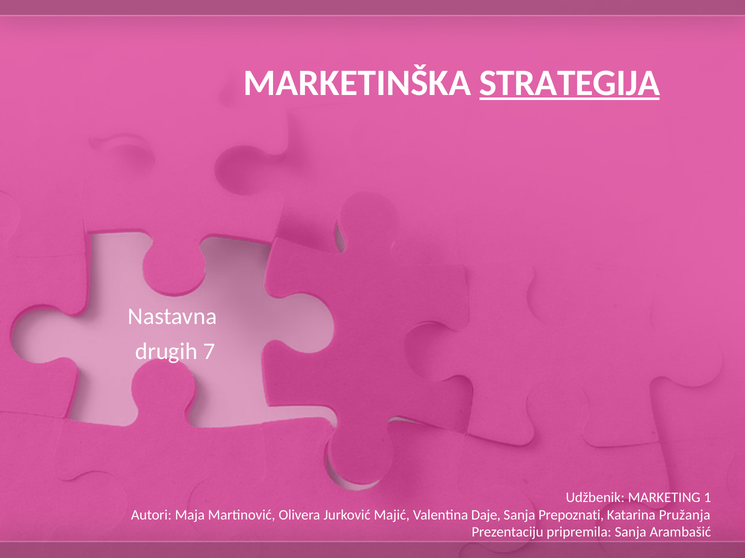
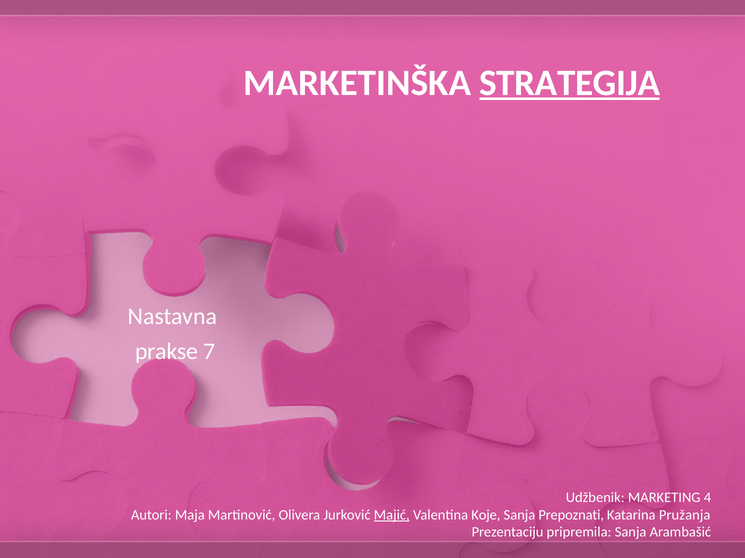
drugih: drugih -> prakse
1: 1 -> 4
Majić underline: none -> present
Daje: Daje -> Koje
